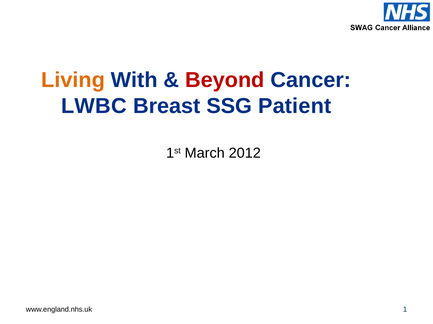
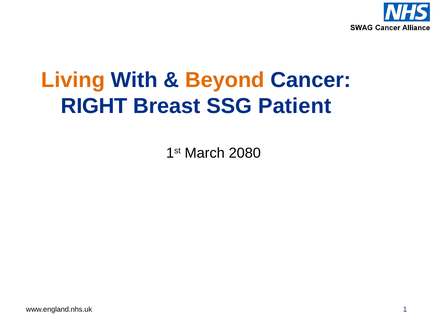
Beyond colour: red -> orange
LWBC: LWBC -> RIGHT
2012: 2012 -> 2080
